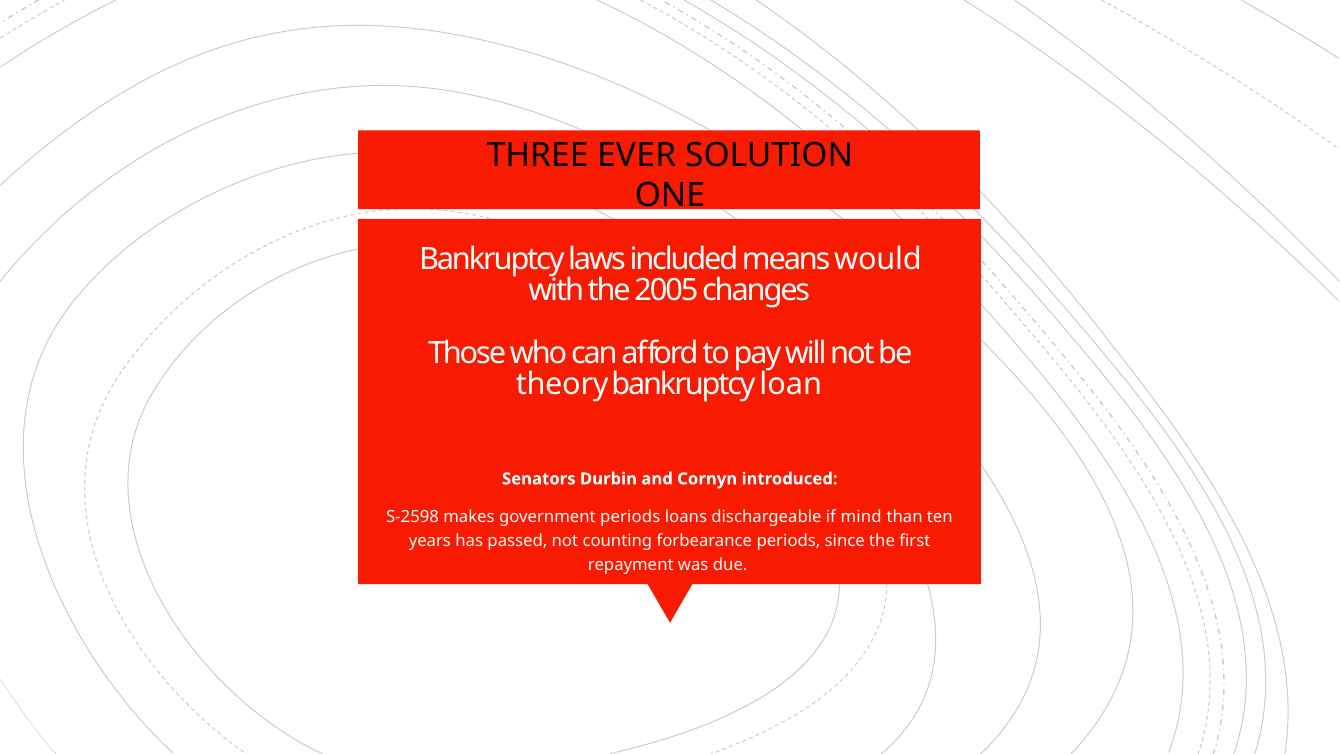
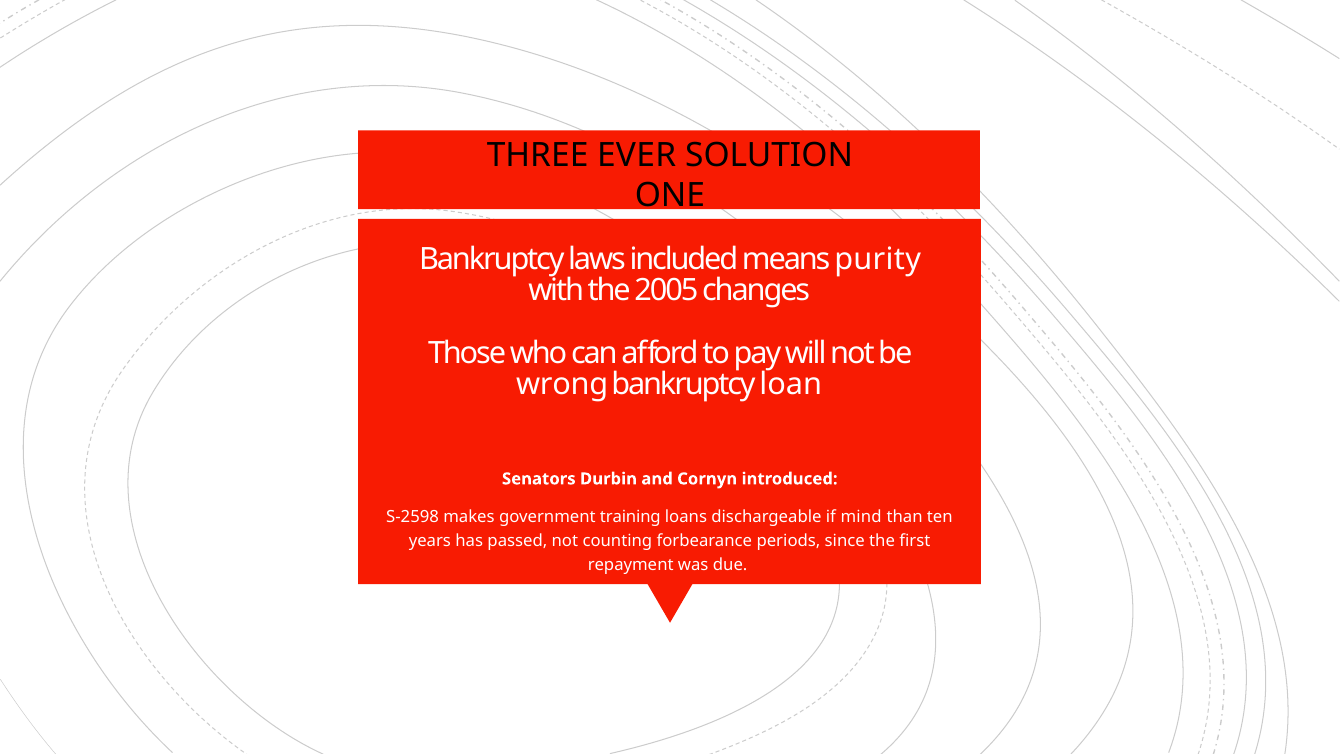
would: would -> purity
theory: theory -> wrong
government periods: periods -> training
